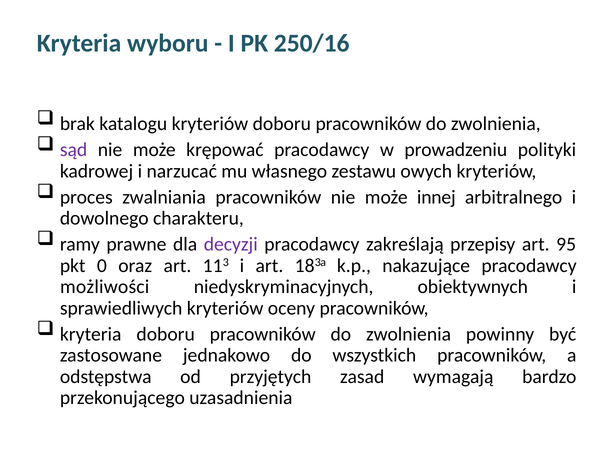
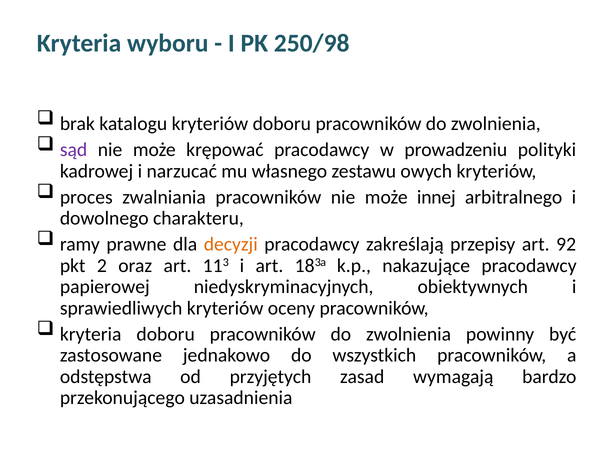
250/16: 250/16 -> 250/98
decyzji colour: purple -> orange
95: 95 -> 92
0: 0 -> 2
możliwości: możliwości -> papierowej
